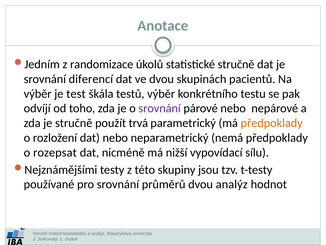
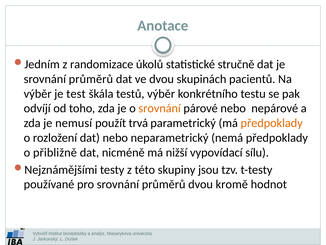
diferencí at (91, 79): diferencí -> průměrů
srovnání at (160, 108) colour: purple -> orange
je stručně: stručně -> nemusí
rozepsat: rozepsat -> přibližně
dvou analýz: analýz -> kromě
